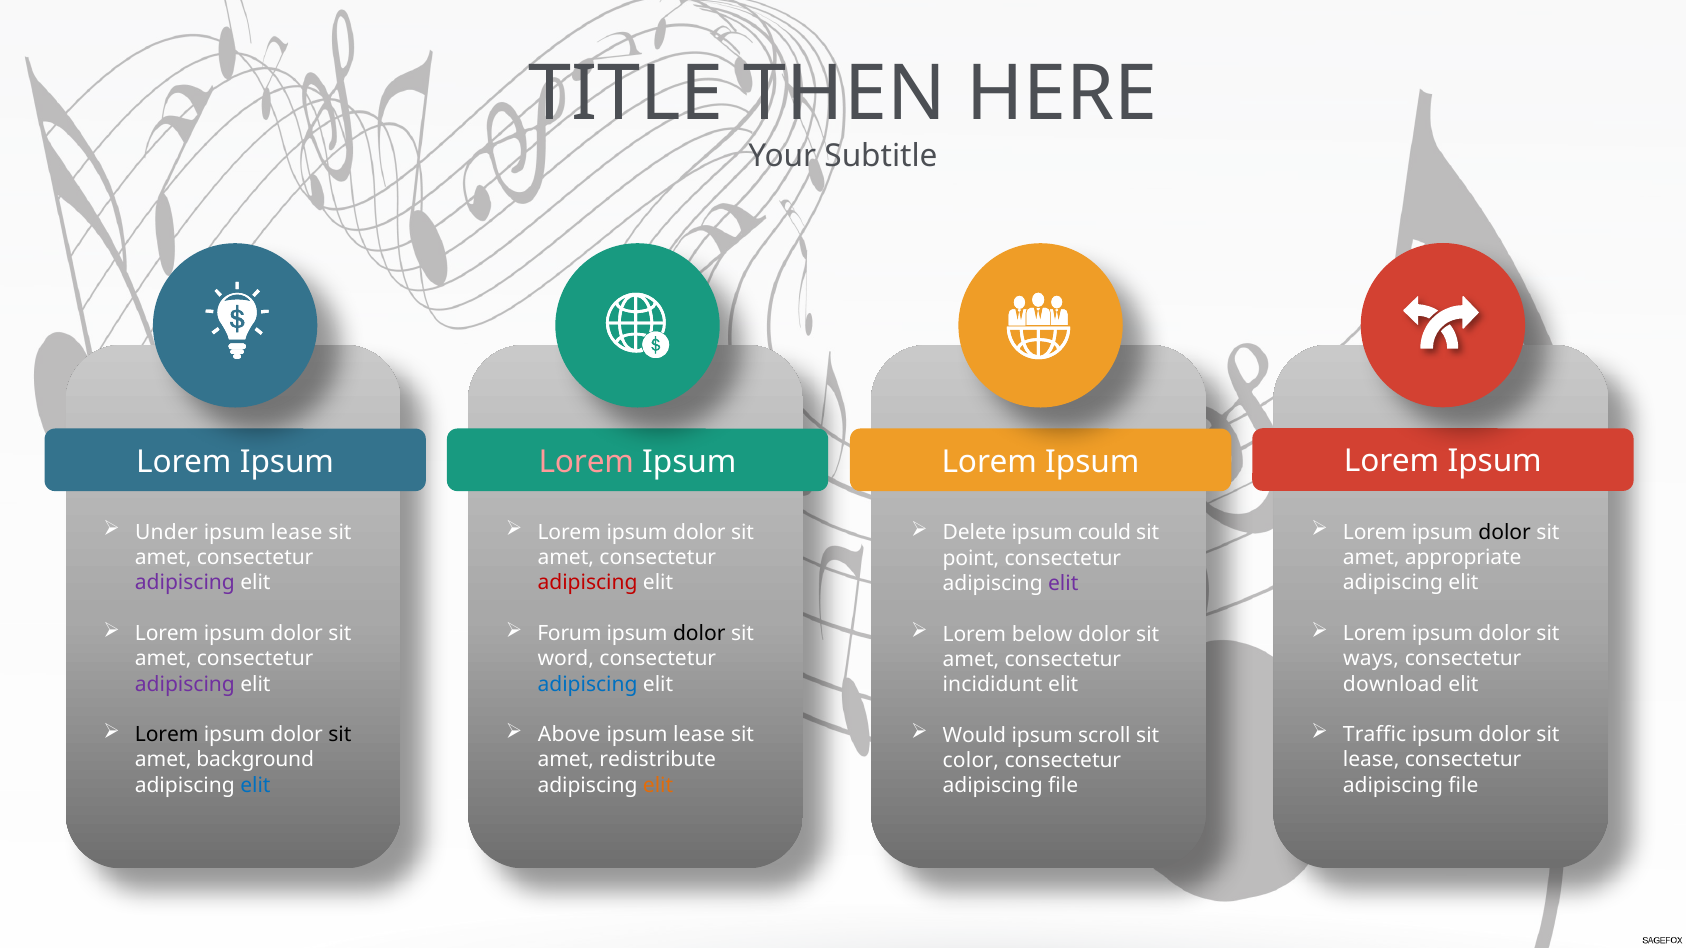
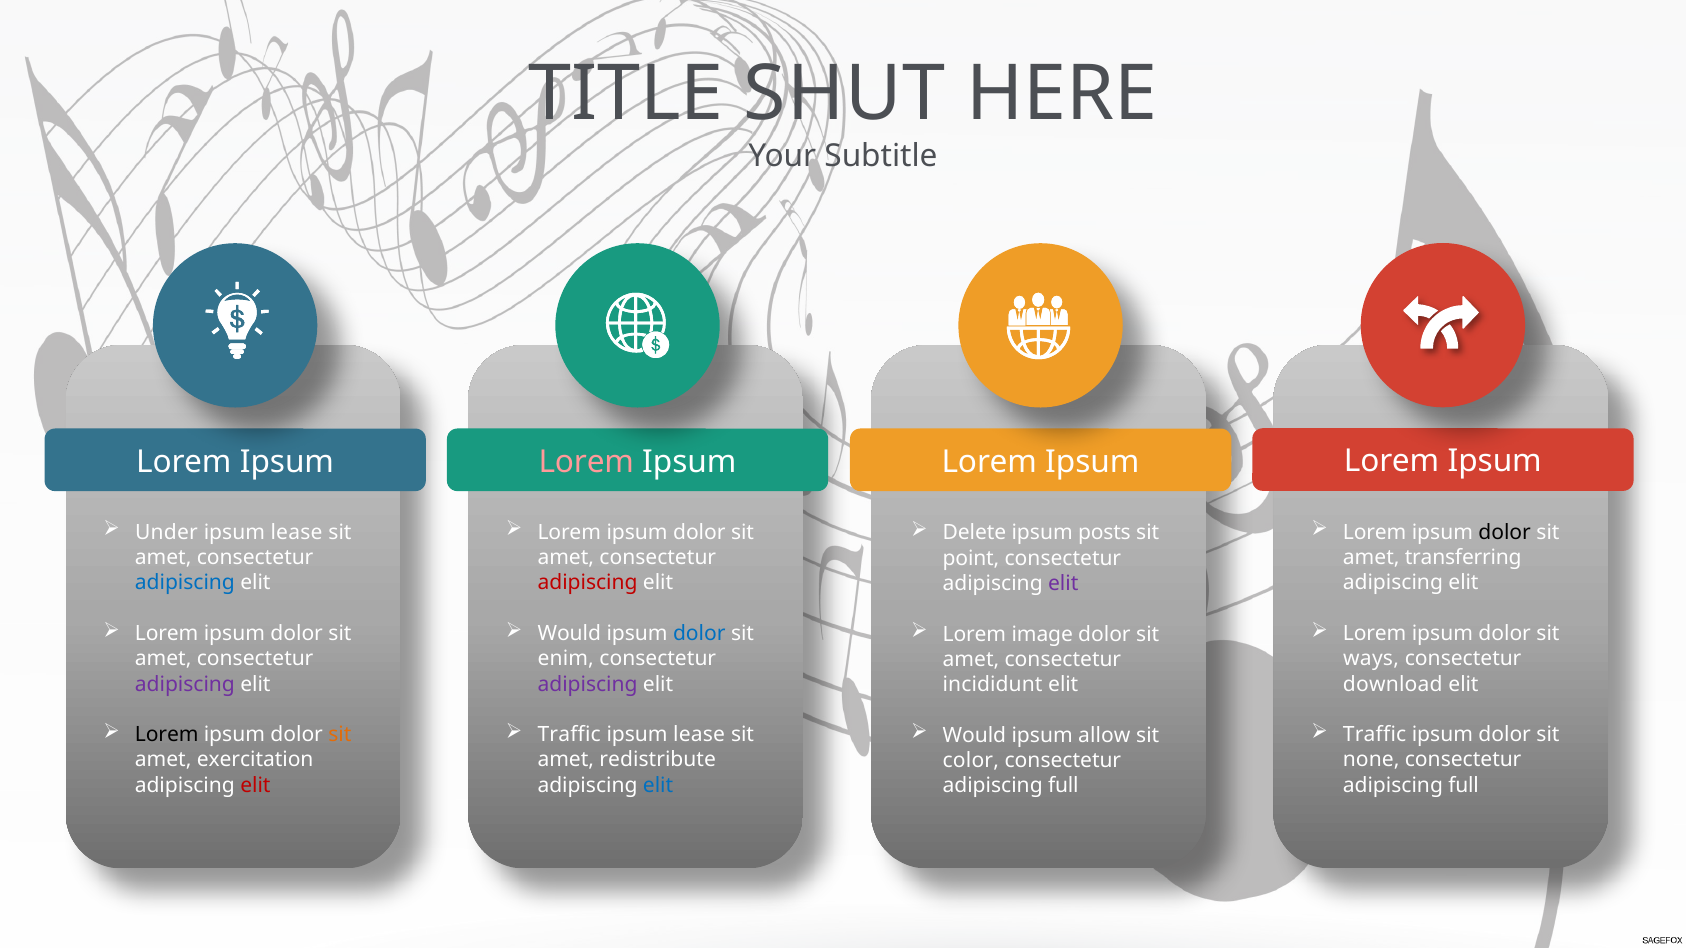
THEN: THEN -> SHUT
could: could -> posts
appropriate: appropriate -> transferring
adipiscing at (185, 583) colour: purple -> blue
Forum at (569, 634): Forum -> Would
dolor at (699, 634) colour: black -> blue
below: below -> image
word: word -> enim
adipiscing at (588, 684) colour: blue -> purple
sit at (340, 735) colour: black -> orange
Above at (569, 735): Above -> Traffic
scroll: scroll -> allow
background: background -> exercitation
lease at (1371, 760): lease -> none
elit at (255, 785) colour: blue -> red
elit at (658, 785) colour: orange -> blue
file at (1463, 785): file -> full
file at (1063, 786): file -> full
